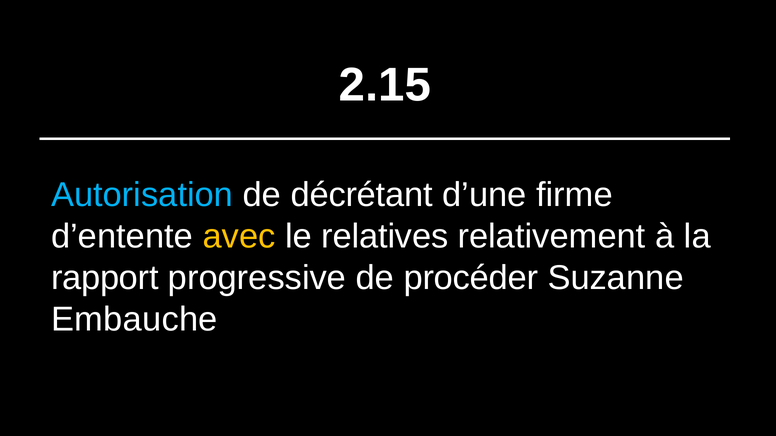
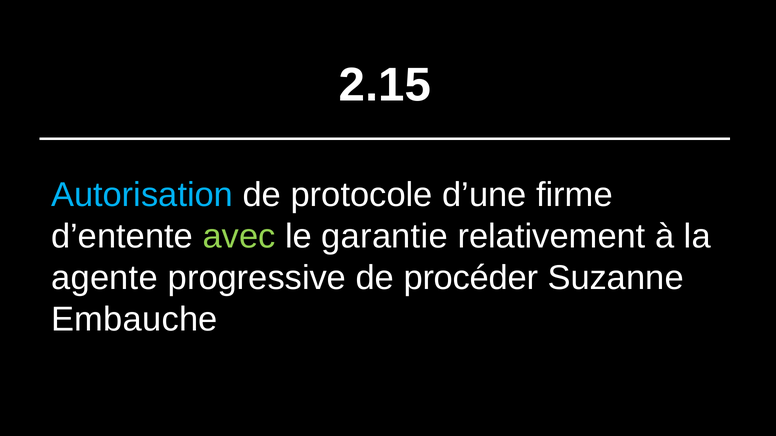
décrétant: décrétant -> protocole
avec colour: yellow -> light green
relatives: relatives -> garantie
rapport: rapport -> agente
